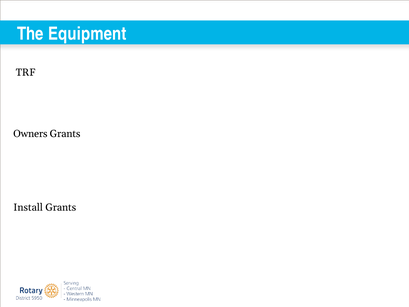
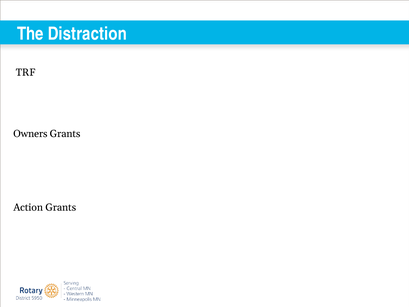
Equipment: Equipment -> Distraction
Install: Install -> Action
